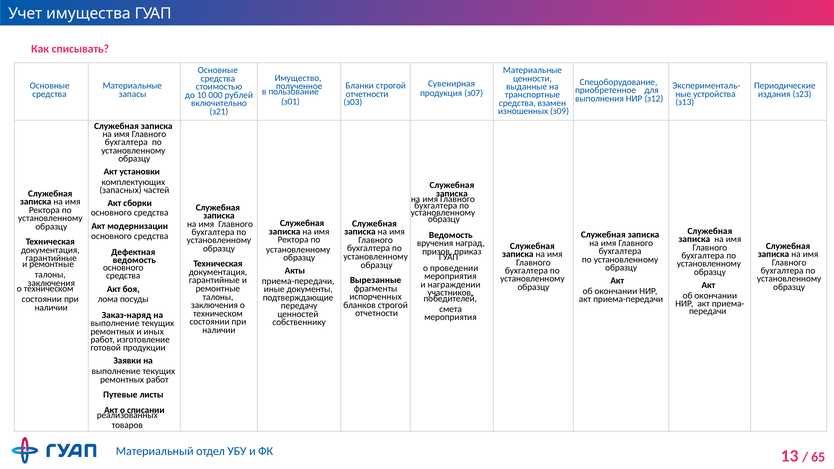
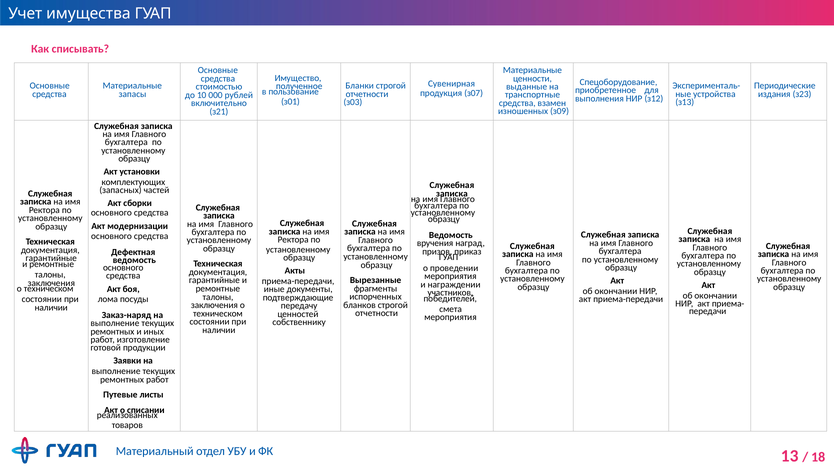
65: 65 -> 18
